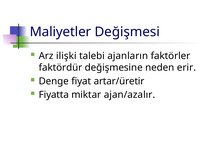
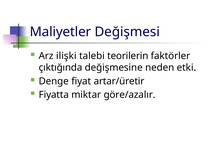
ajanların: ajanların -> teorilerin
faktördür: faktördür -> çıktığında
erir: erir -> etki
ajan/azalır: ajan/azalır -> göre/azalır
